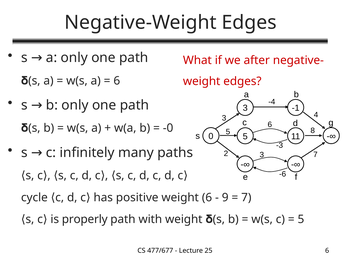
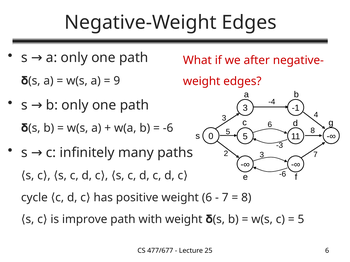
6 at (117, 81): 6 -> 9
-0 at (168, 128): -0 -> -6
9 at (225, 198): 9 -> 7
7 at (246, 198): 7 -> 8
properly: properly -> improve
